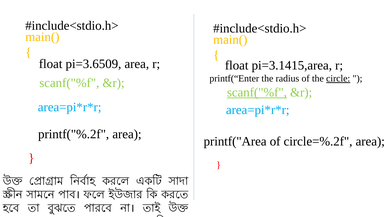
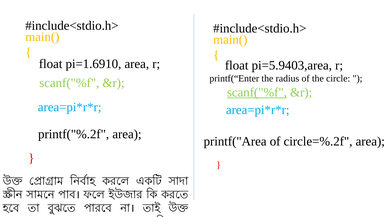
pi=3.6509: pi=3.6509 -> pi=1.6910
pi=3.1415,area: pi=3.1415,area -> pi=5.9403,area
circle underline: present -> none
